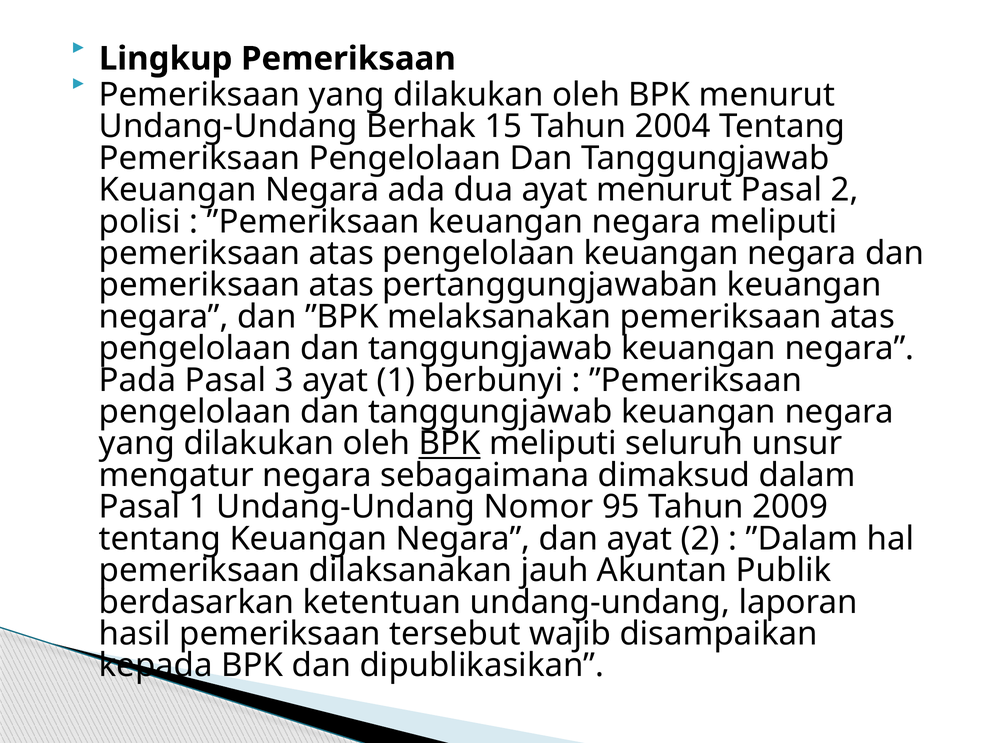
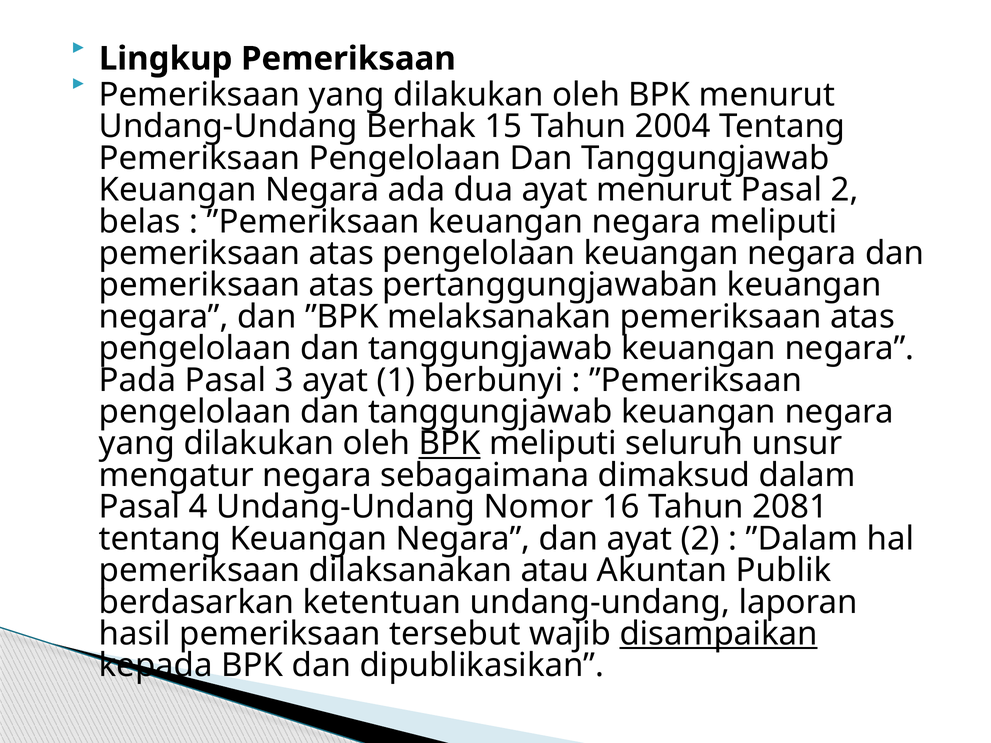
polisi: polisi -> belas
Pasal 1: 1 -> 4
95: 95 -> 16
2009: 2009 -> 2081
jauh: jauh -> atau
disampaikan underline: none -> present
